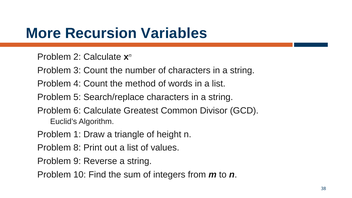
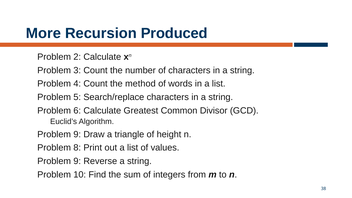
Variables: Variables -> Produced
1 at (77, 134): 1 -> 9
